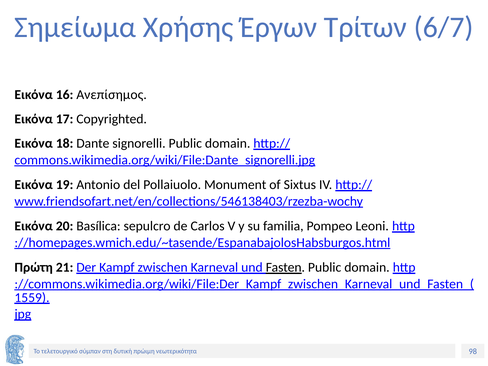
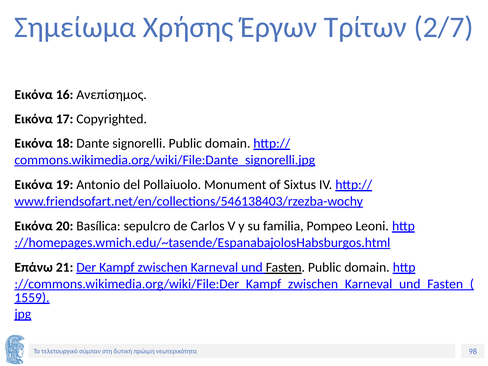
6/7: 6/7 -> 2/7
Πρώτη: Πρώτη -> Επάνω
